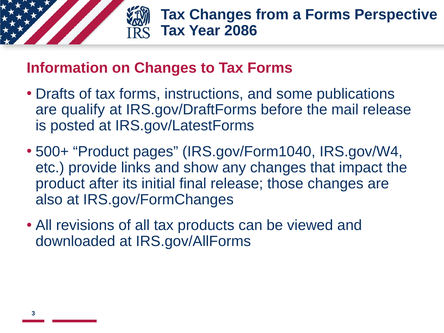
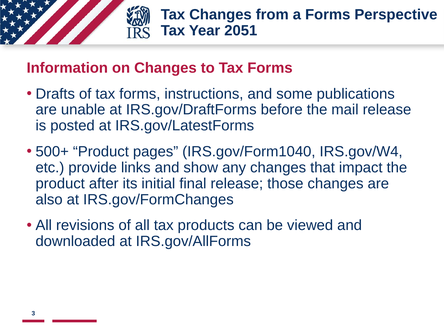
2086: 2086 -> 2051
qualify: qualify -> unable
